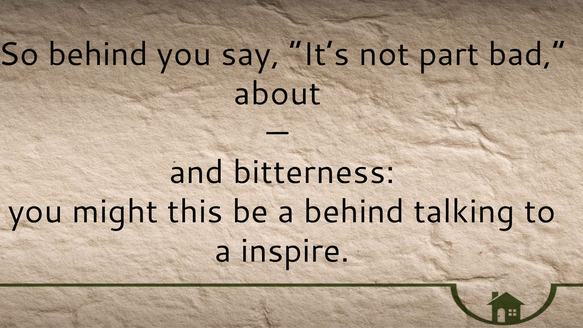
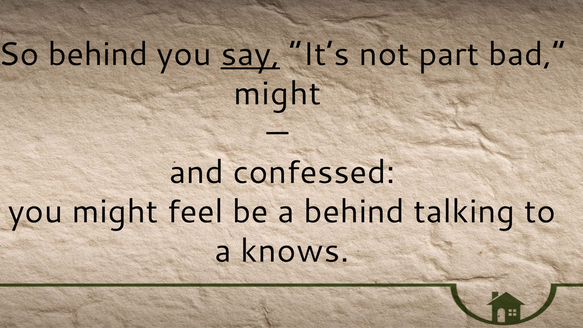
say underline: none -> present
about at (277, 94): about -> might
bitterness: bitterness -> confessed
this: this -> feel
inspire: inspire -> knows
